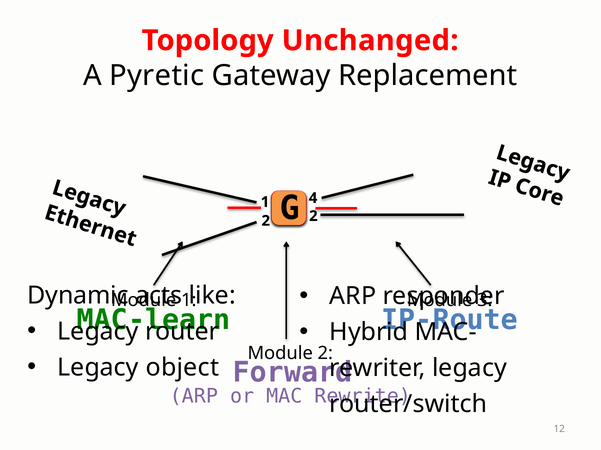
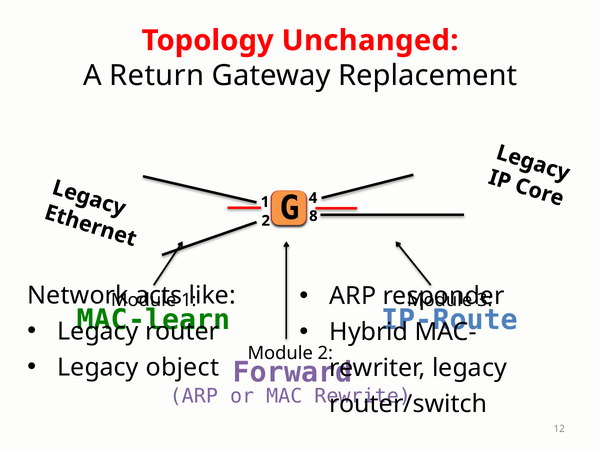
Pyretic: Pyretic -> Return
2 at (313, 216): 2 -> 8
Dynamic: Dynamic -> Network
